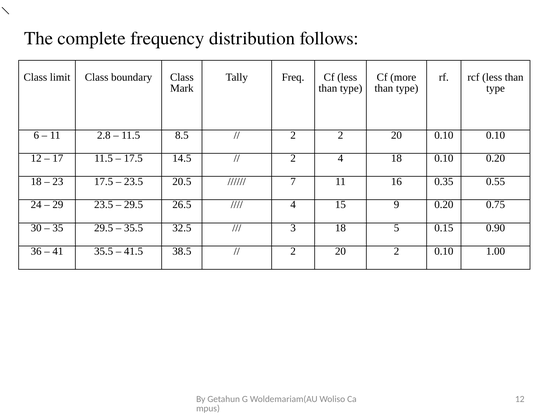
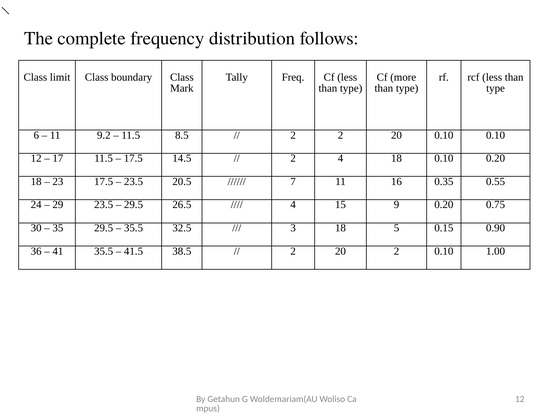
2.8: 2.8 -> 9.2
